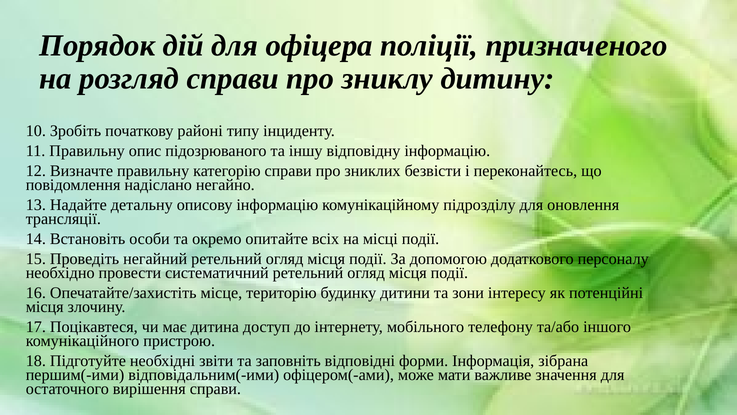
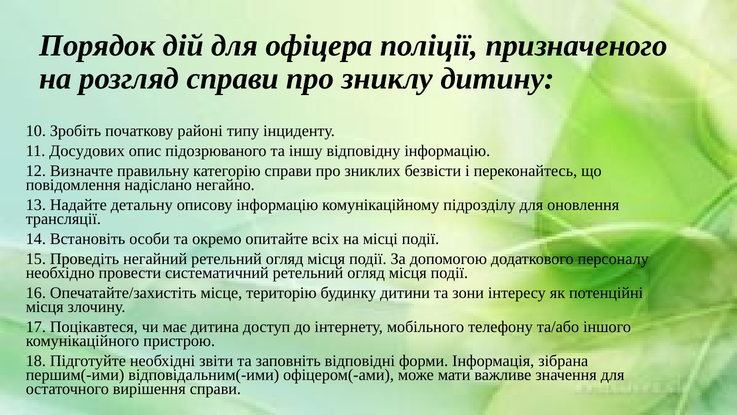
11 Правильну: Правильну -> Досудових
